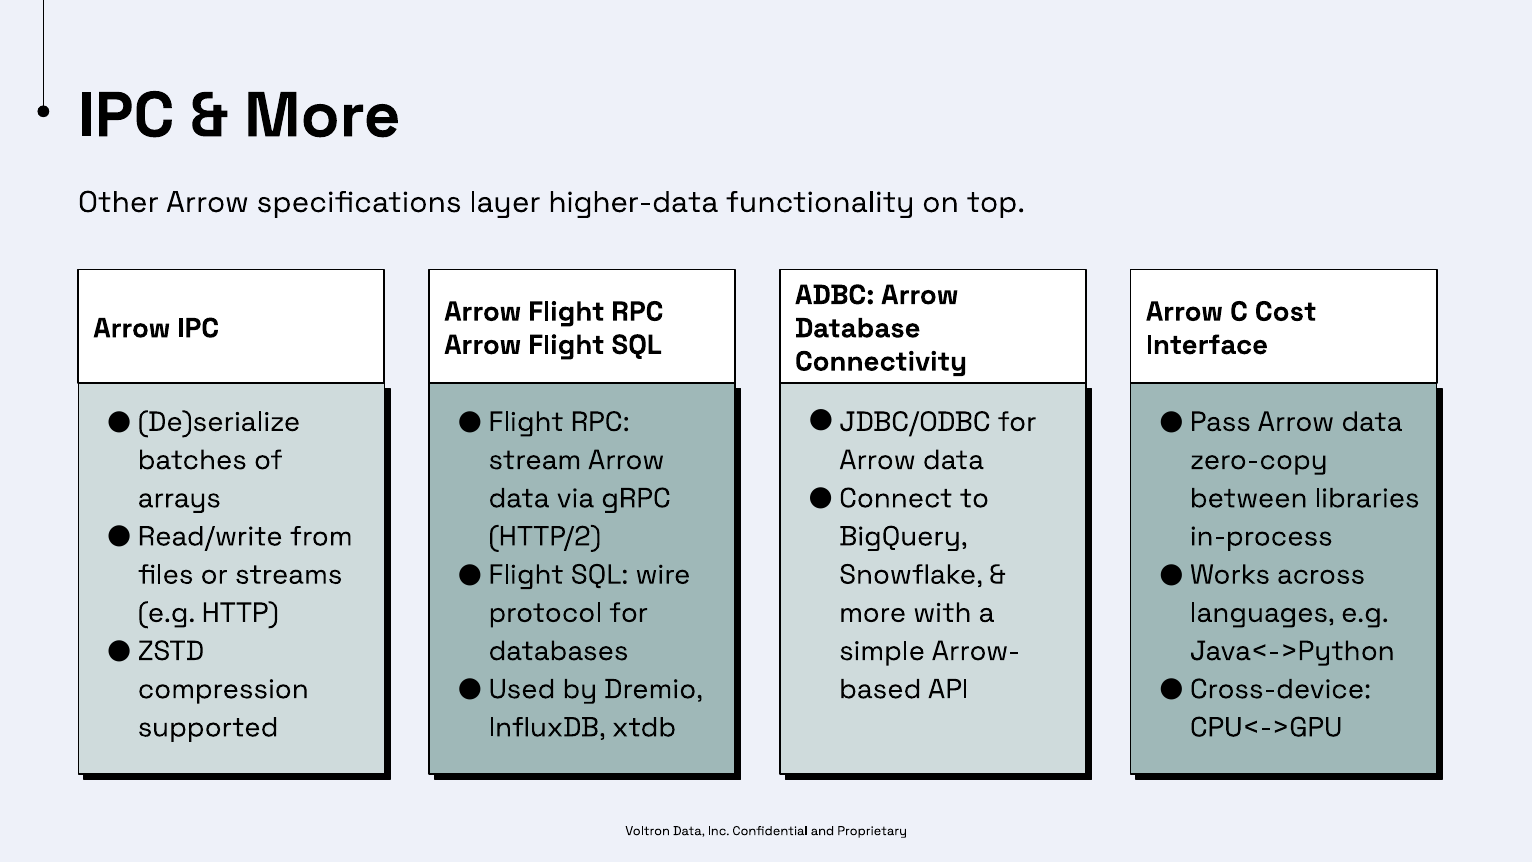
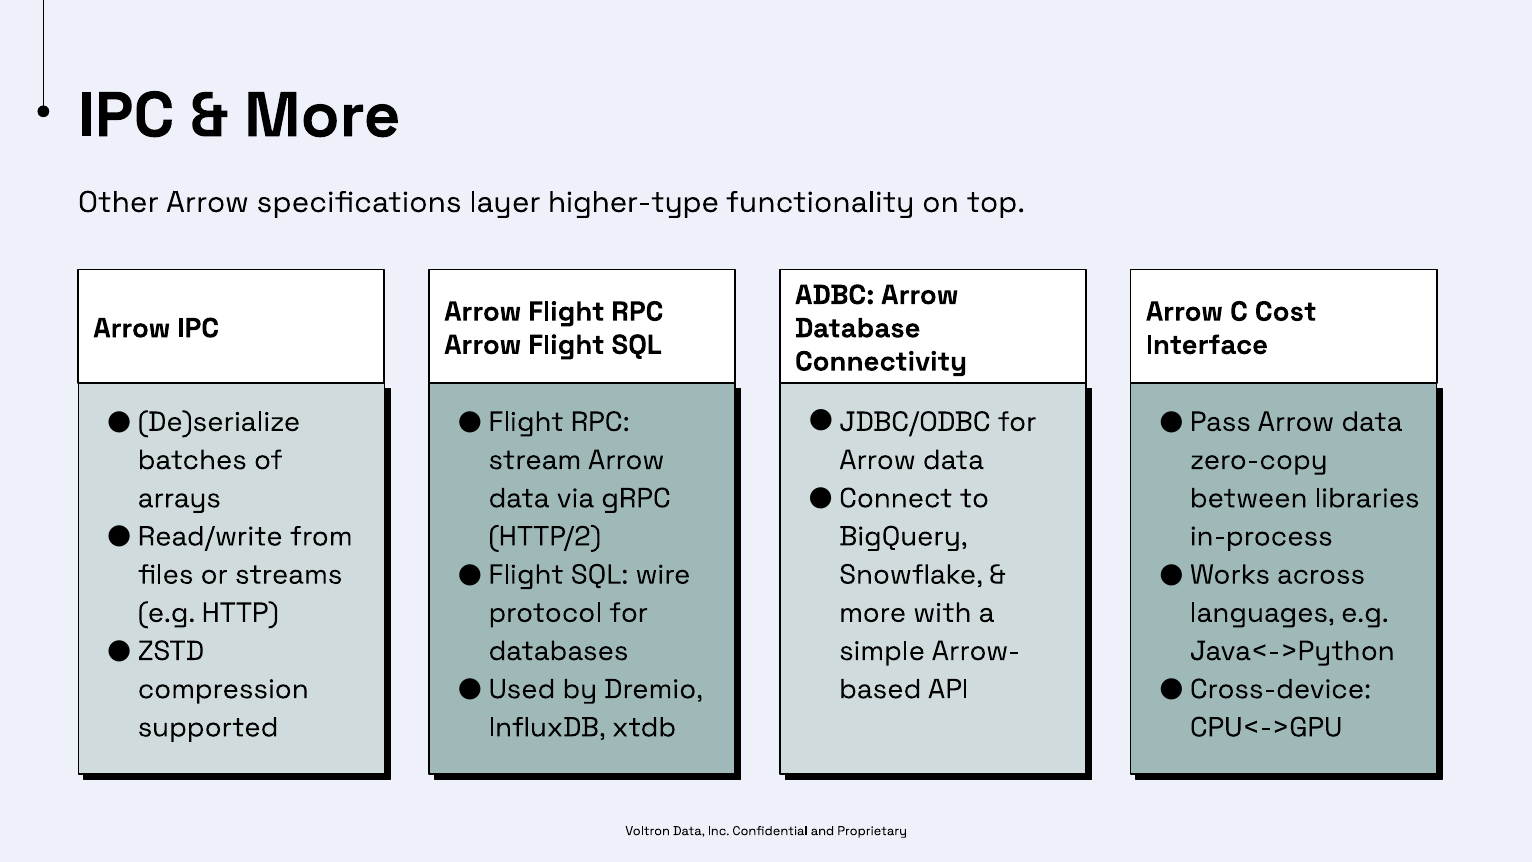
higher-data: higher-data -> higher-type
